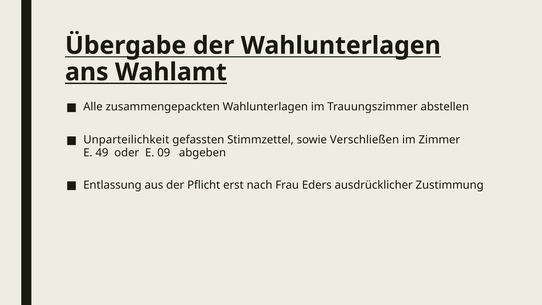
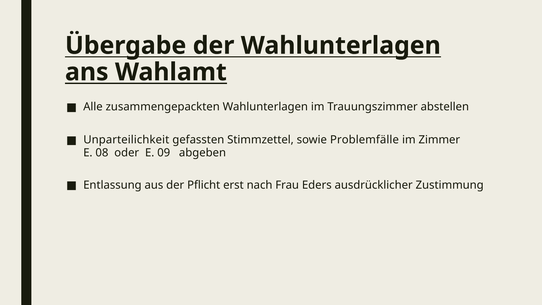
Verschließen: Verschließen -> Problemfälle
49: 49 -> 08
